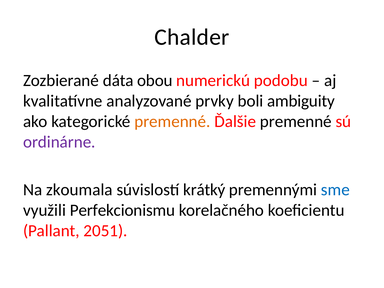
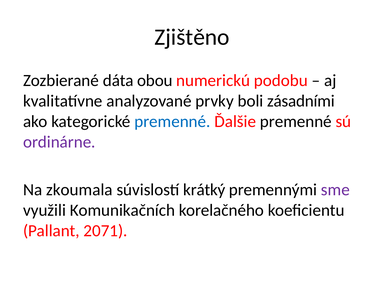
Chalder: Chalder -> Zjištěno
ambiguity: ambiguity -> zásadními
premenné at (172, 122) colour: orange -> blue
sme colour: blue -> purple
Perfekcionismu: Perfekcionismu -> Komunikačních
2051: 2051 -> 2071
